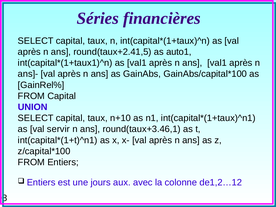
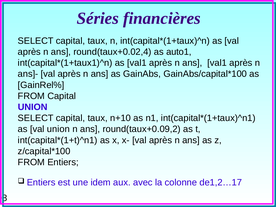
round(taux+2.41,5: round(taux+2.41,5 -> round(taux+0.02,4
val servir: servir -> union
round(taux+3.46,1: round(taux+3.46,1 -> round(taux+0.09,2
jours: jours -> idem
de1,2…12: de1,2…12 -> de1,2…17
